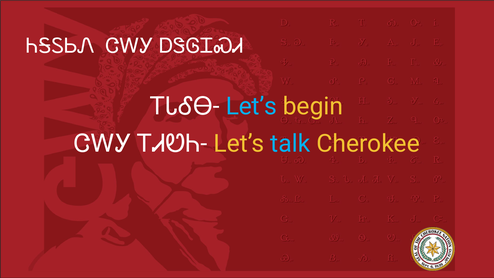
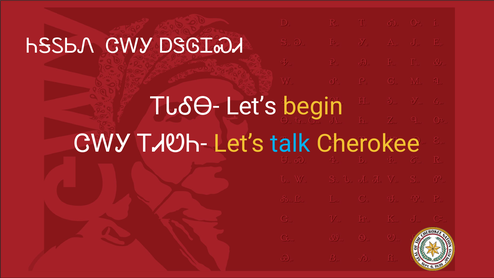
Let’s at (251, 106) colour: light blue -> white
